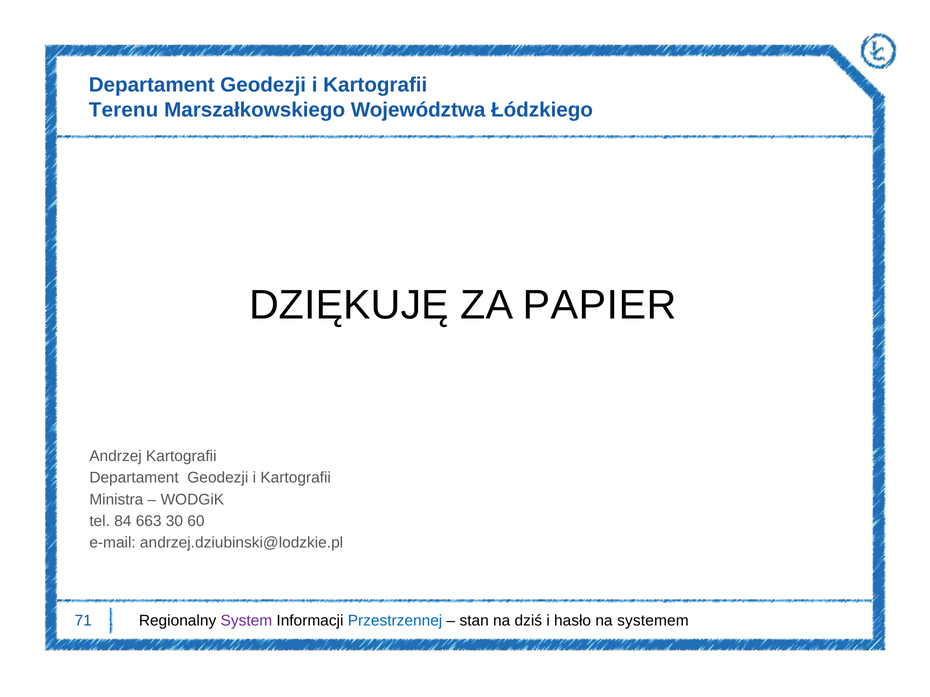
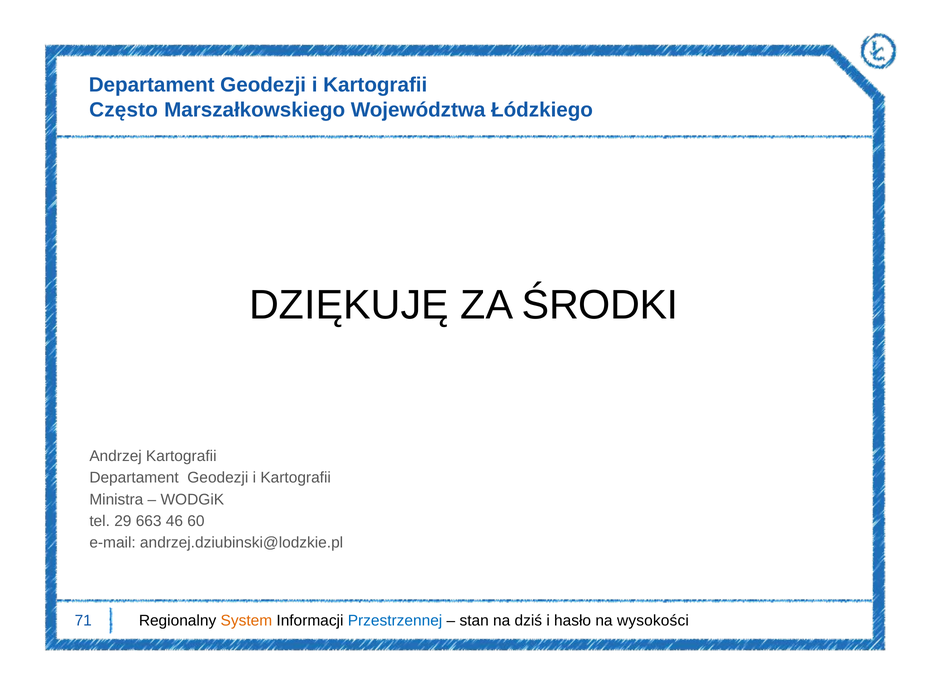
Terenu: Terenu -> Często
PAPIER: PAPIER -> ŚRODKI
84: 84 -> 29
30: 30 -> 46
System colour: purple -> orange
systemem: systemem -> wysokości
